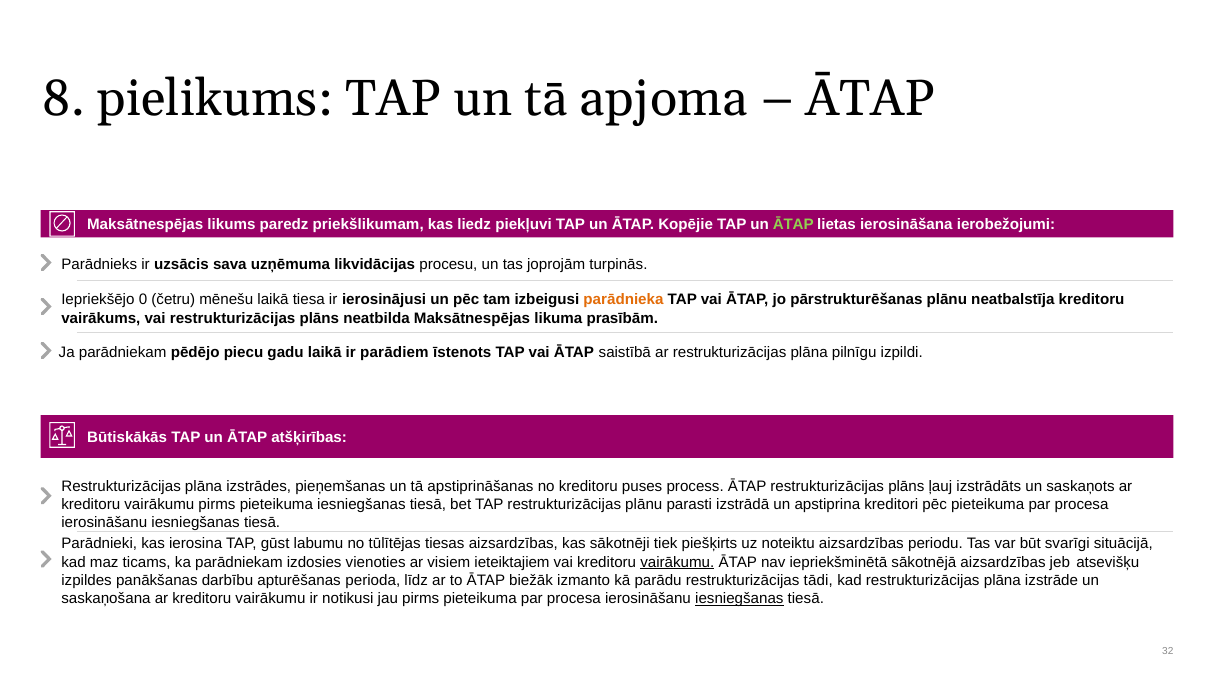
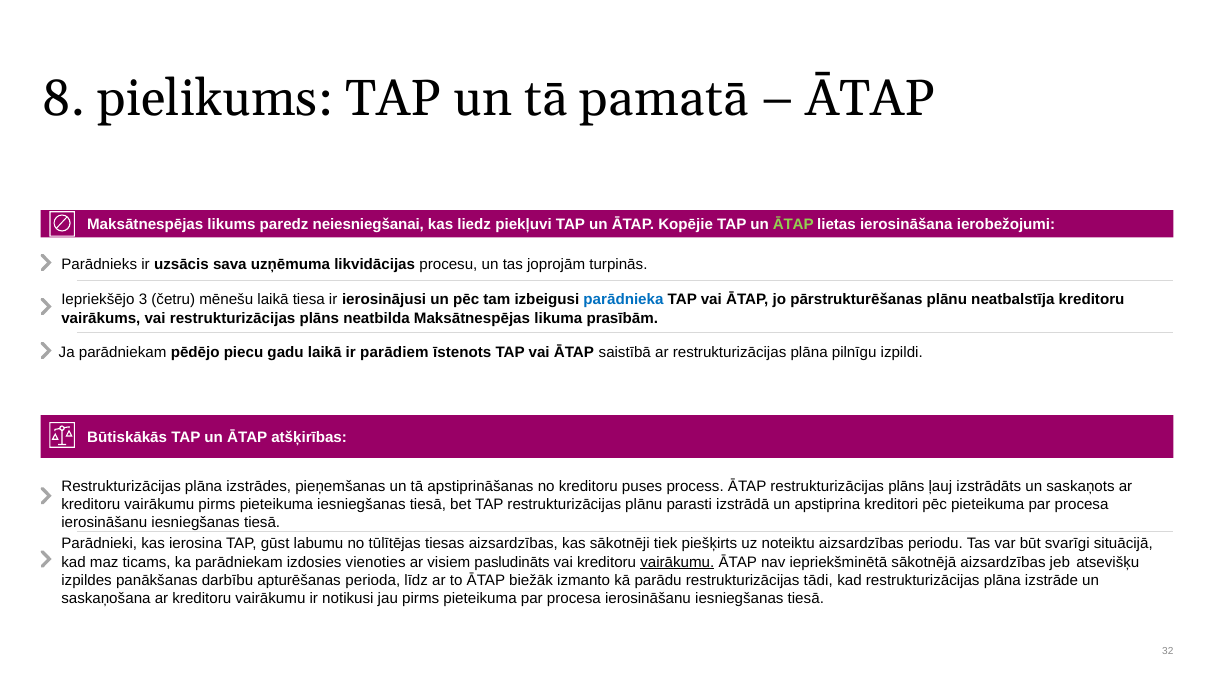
apjoma: apjoma -> pamatā
priekšlikumam: priekšlikumam -> neiesniegšanai
0: 0 -> 3
parādnieka colour: orange -> blue
ieteiktajiem: ieteiktajiem -> pasludināts
iesniegšanas at (739, 598) underline: present -> none
